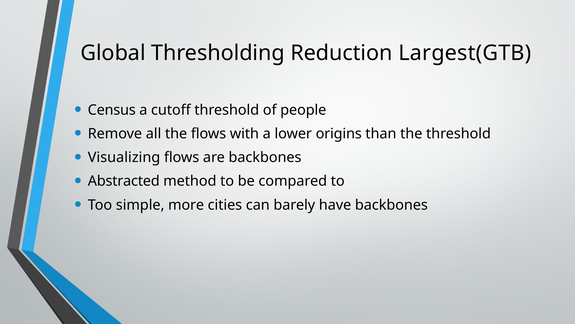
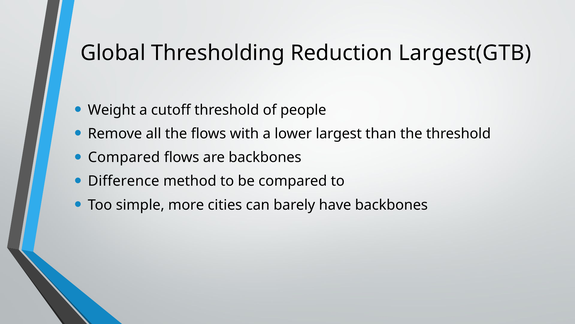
Census: Census -> Weight
origins: origins -> largest
Visualizing at (124, 157): Visualizing -> Compared
Abstracted: Abstracted -> Difference
